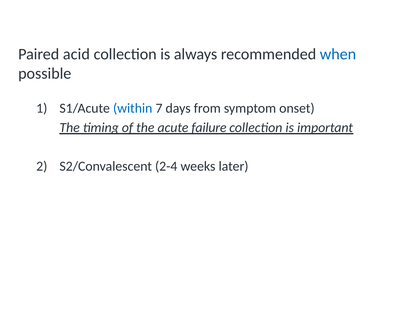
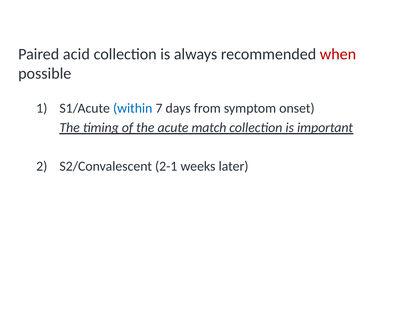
when colour: blue -> red
failure: failure -> match
2-4: 2-4 -> 2-1
